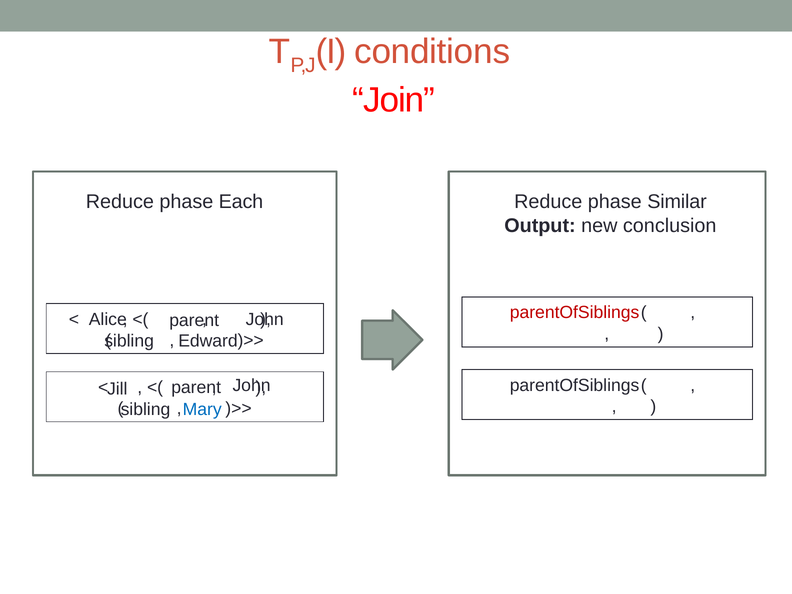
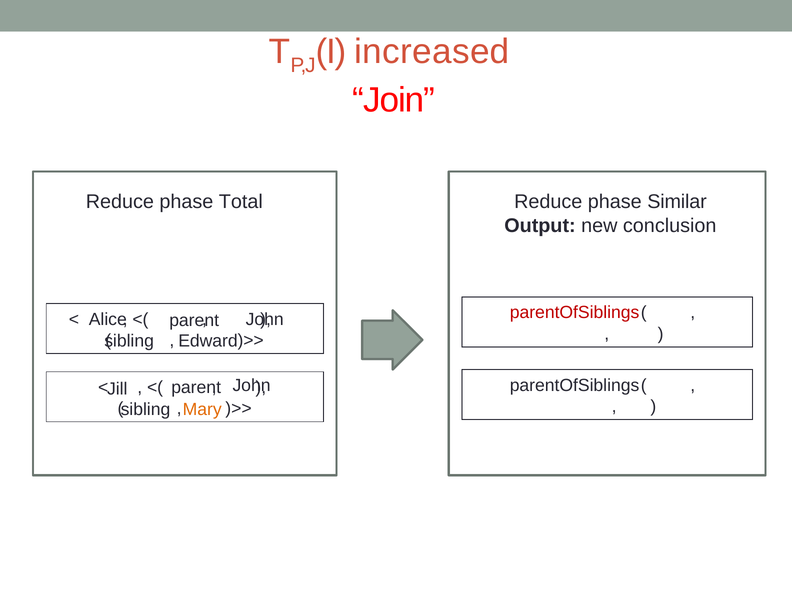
conditions: conditions -> increased
Each: Each -> Total
Mary colour: blue -> orange
